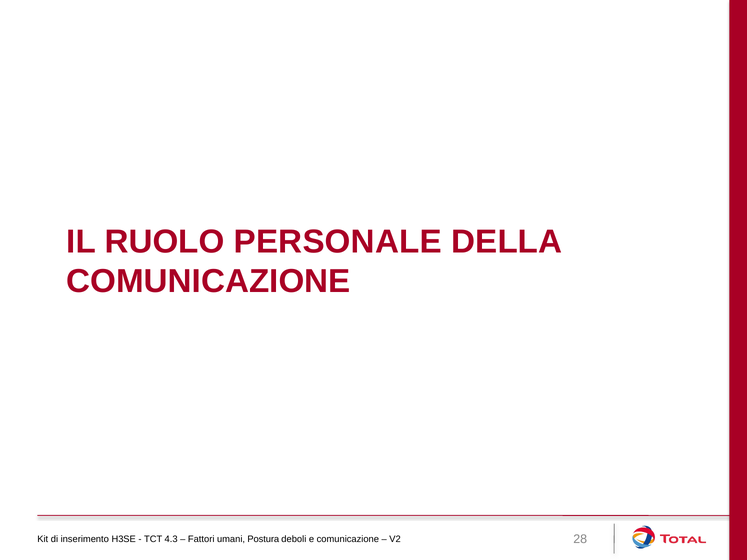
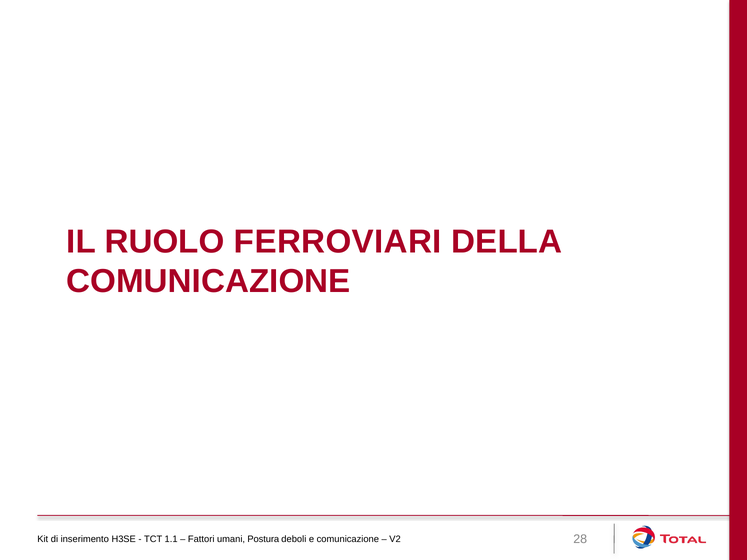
PERSONALE: PERSONALE -> FERROVIARI
4.3: 4.3 -> 1.1
